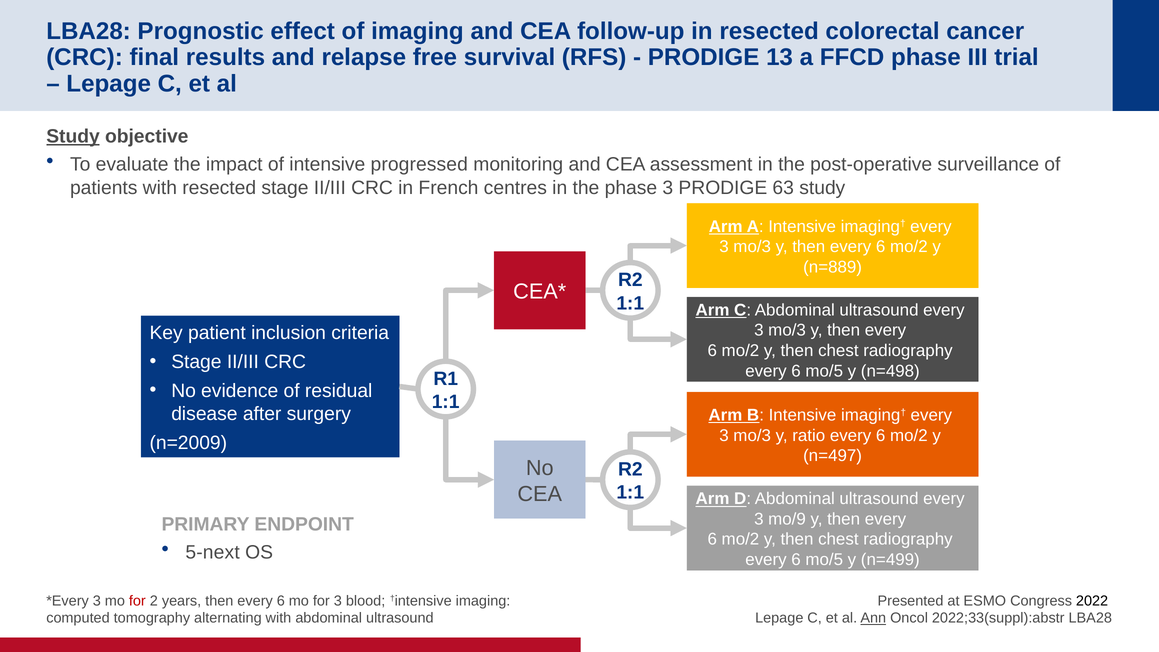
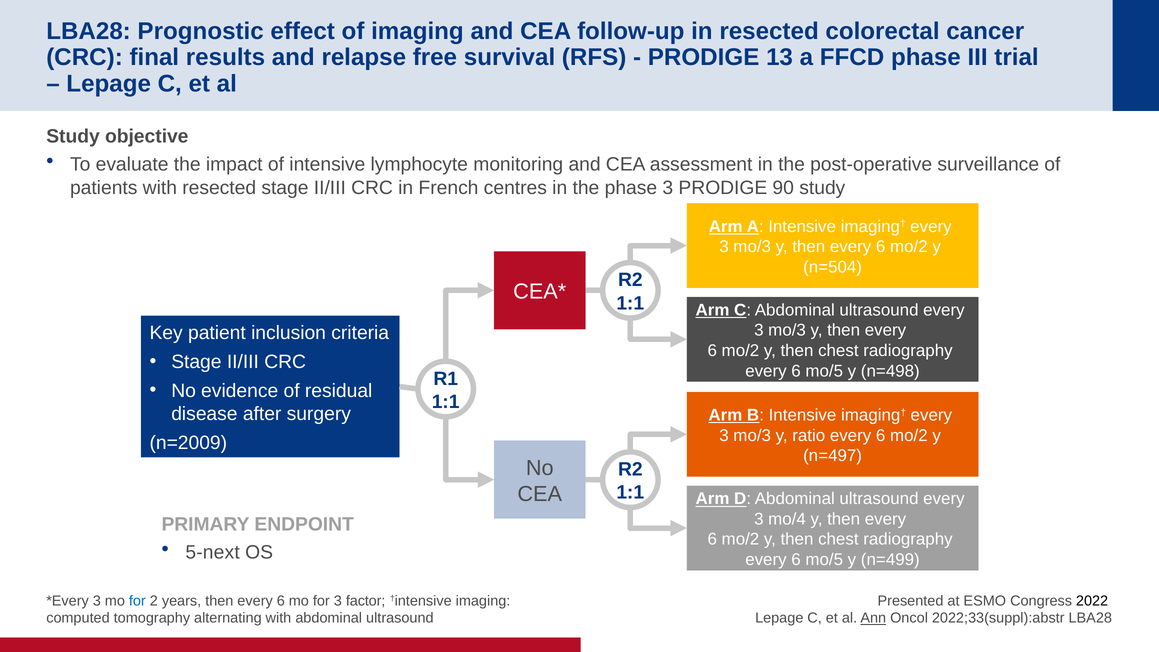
Study at (73, 136) underline: present -> none
progressed: progressed -> lymphocyte
63: 63 -> 90
n=889: n=889 -> n=504
mo/9: mo/9 -> mo/4
for at (137, 601) colour: red -> blue
blood: blood -> factor
